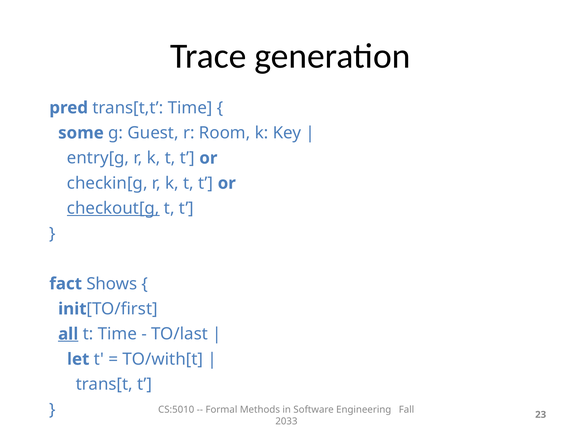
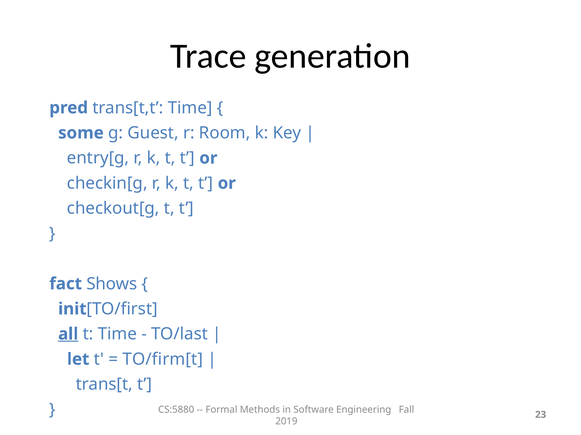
checkout[g underline: present -> none
TO/with[t: TO/with[t -> TO/firm[t
CS:5010: CS:5010 -> CS:5880
2033: 2033 -> 2019
